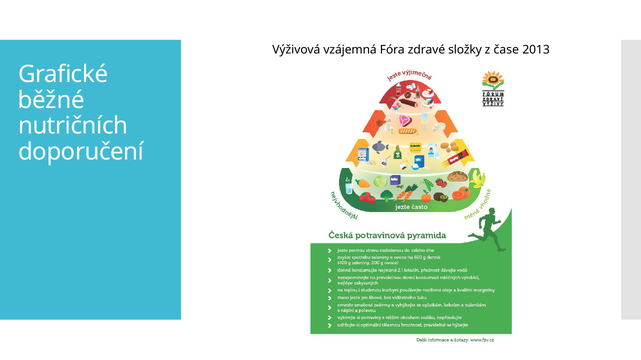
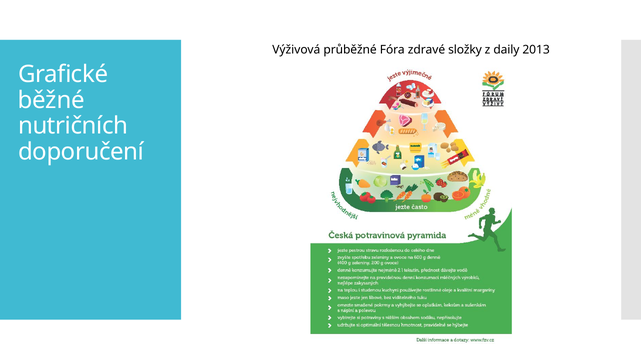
vzájemná: vzájemná -> průběžné
čase: čase -> daily
